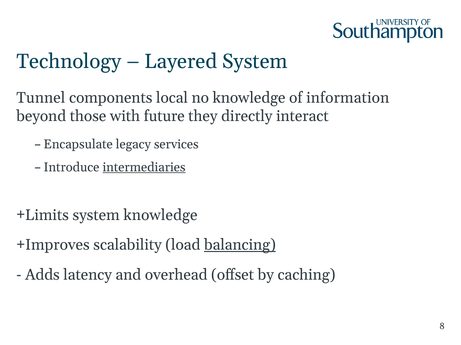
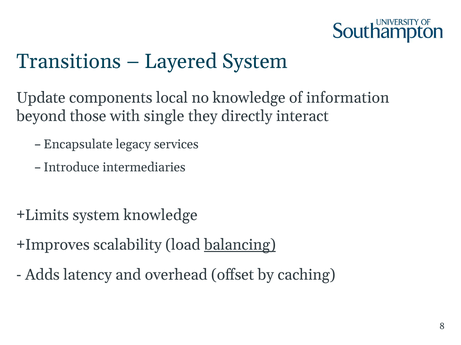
Technology: Technology -> Transitions
Tunnel: Tunnel -> Update
future: future -> single
intermediaries underline: present -> none
